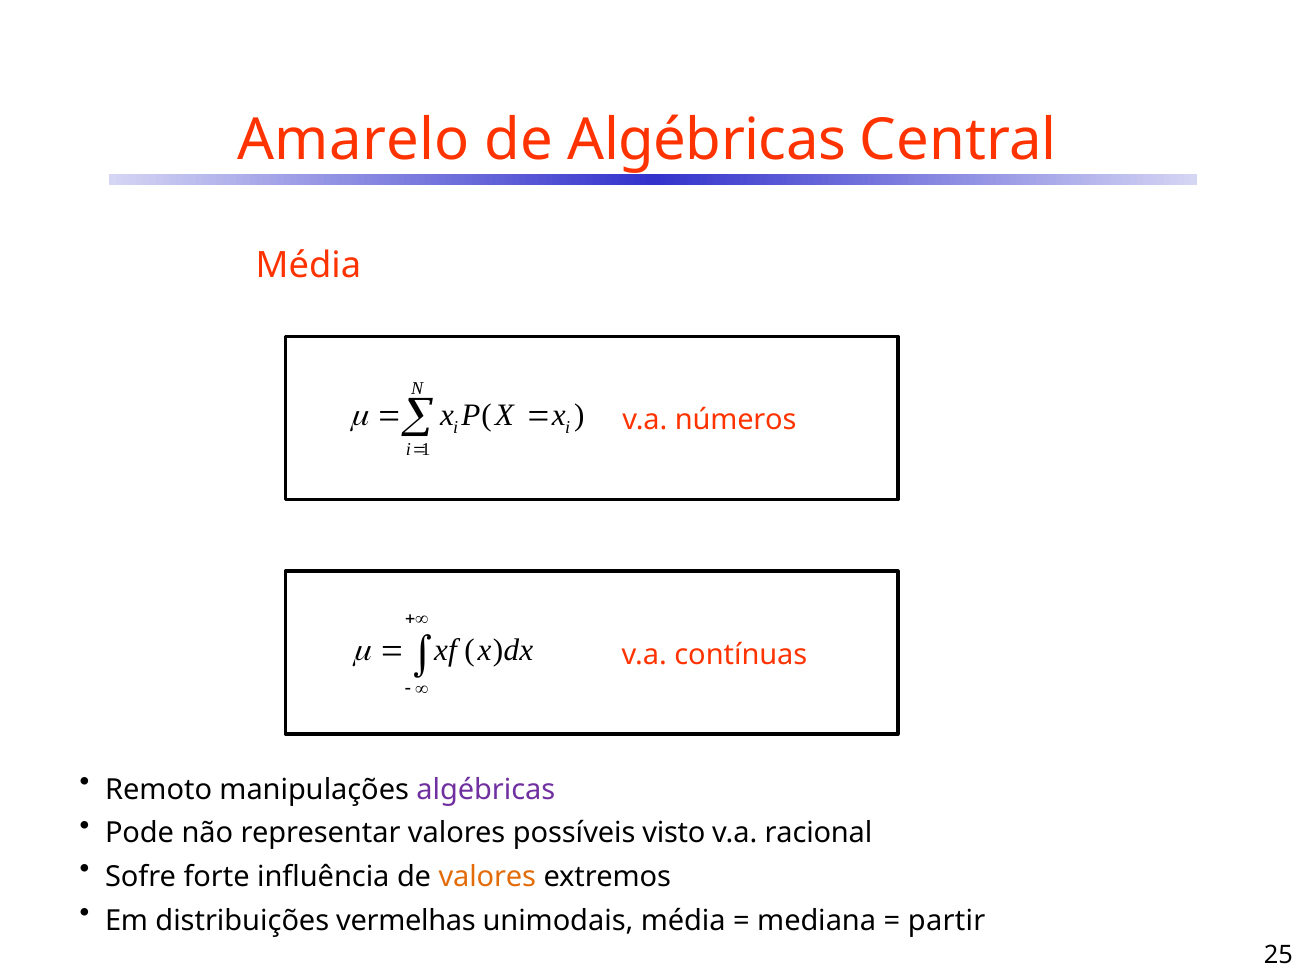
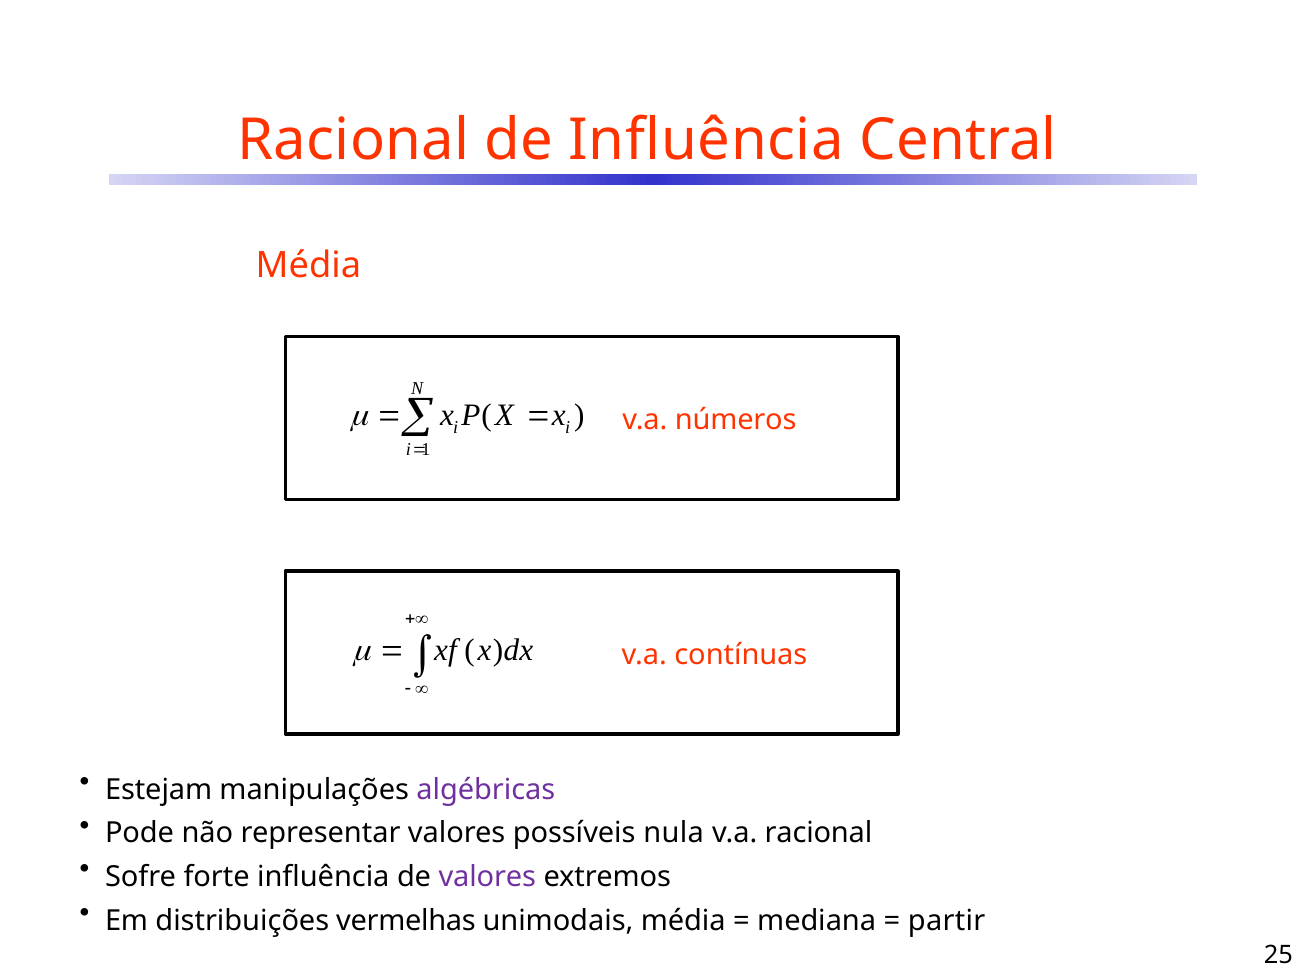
Amarelo at (354, 140): Amarelo -> Racional
de Algébricas: Algébricas -> Influência
Remoto: Remoto -> Estejam
visto: visto -> nula
valores at (487, 877) colour: orange -> purple
